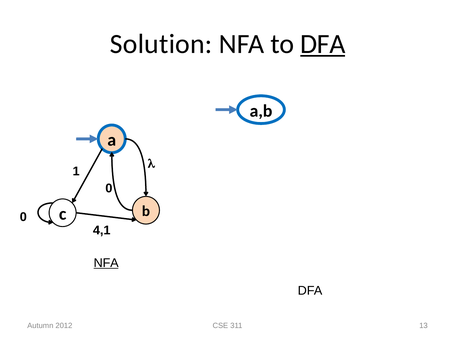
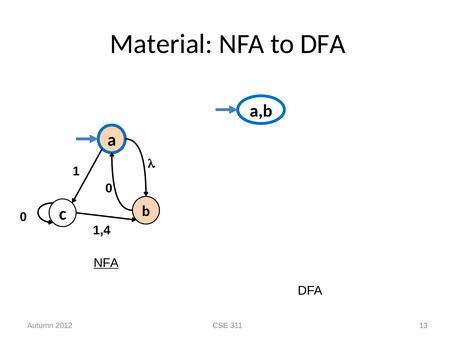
Solution: Solution -> Material
DFA at (323, 44) underline: present -> none
4,1: 4,1 -> 1,4
